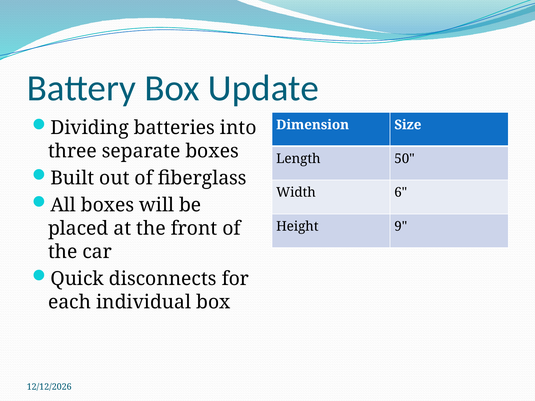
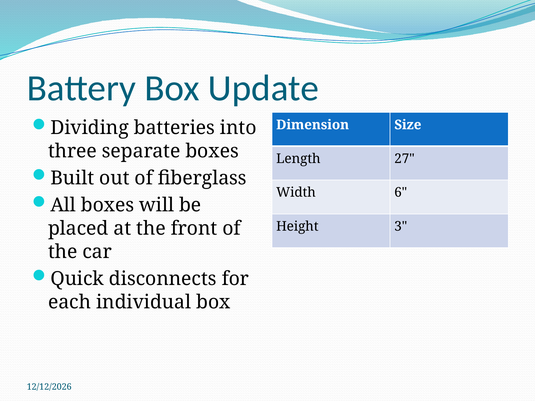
50: 50 -> 27
9: 9 -> 3
